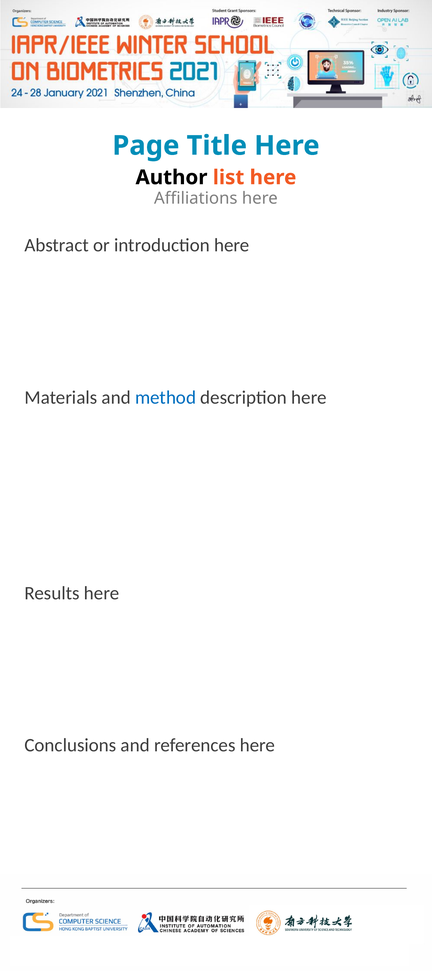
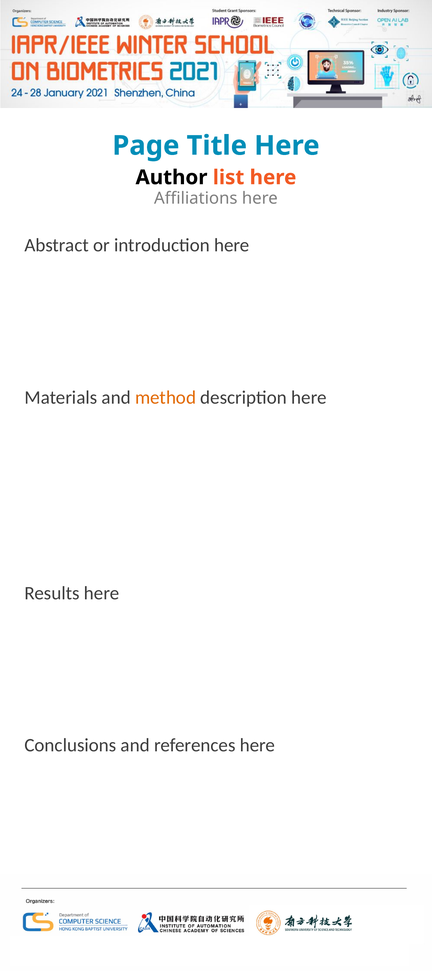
method colour: blue -> orange
